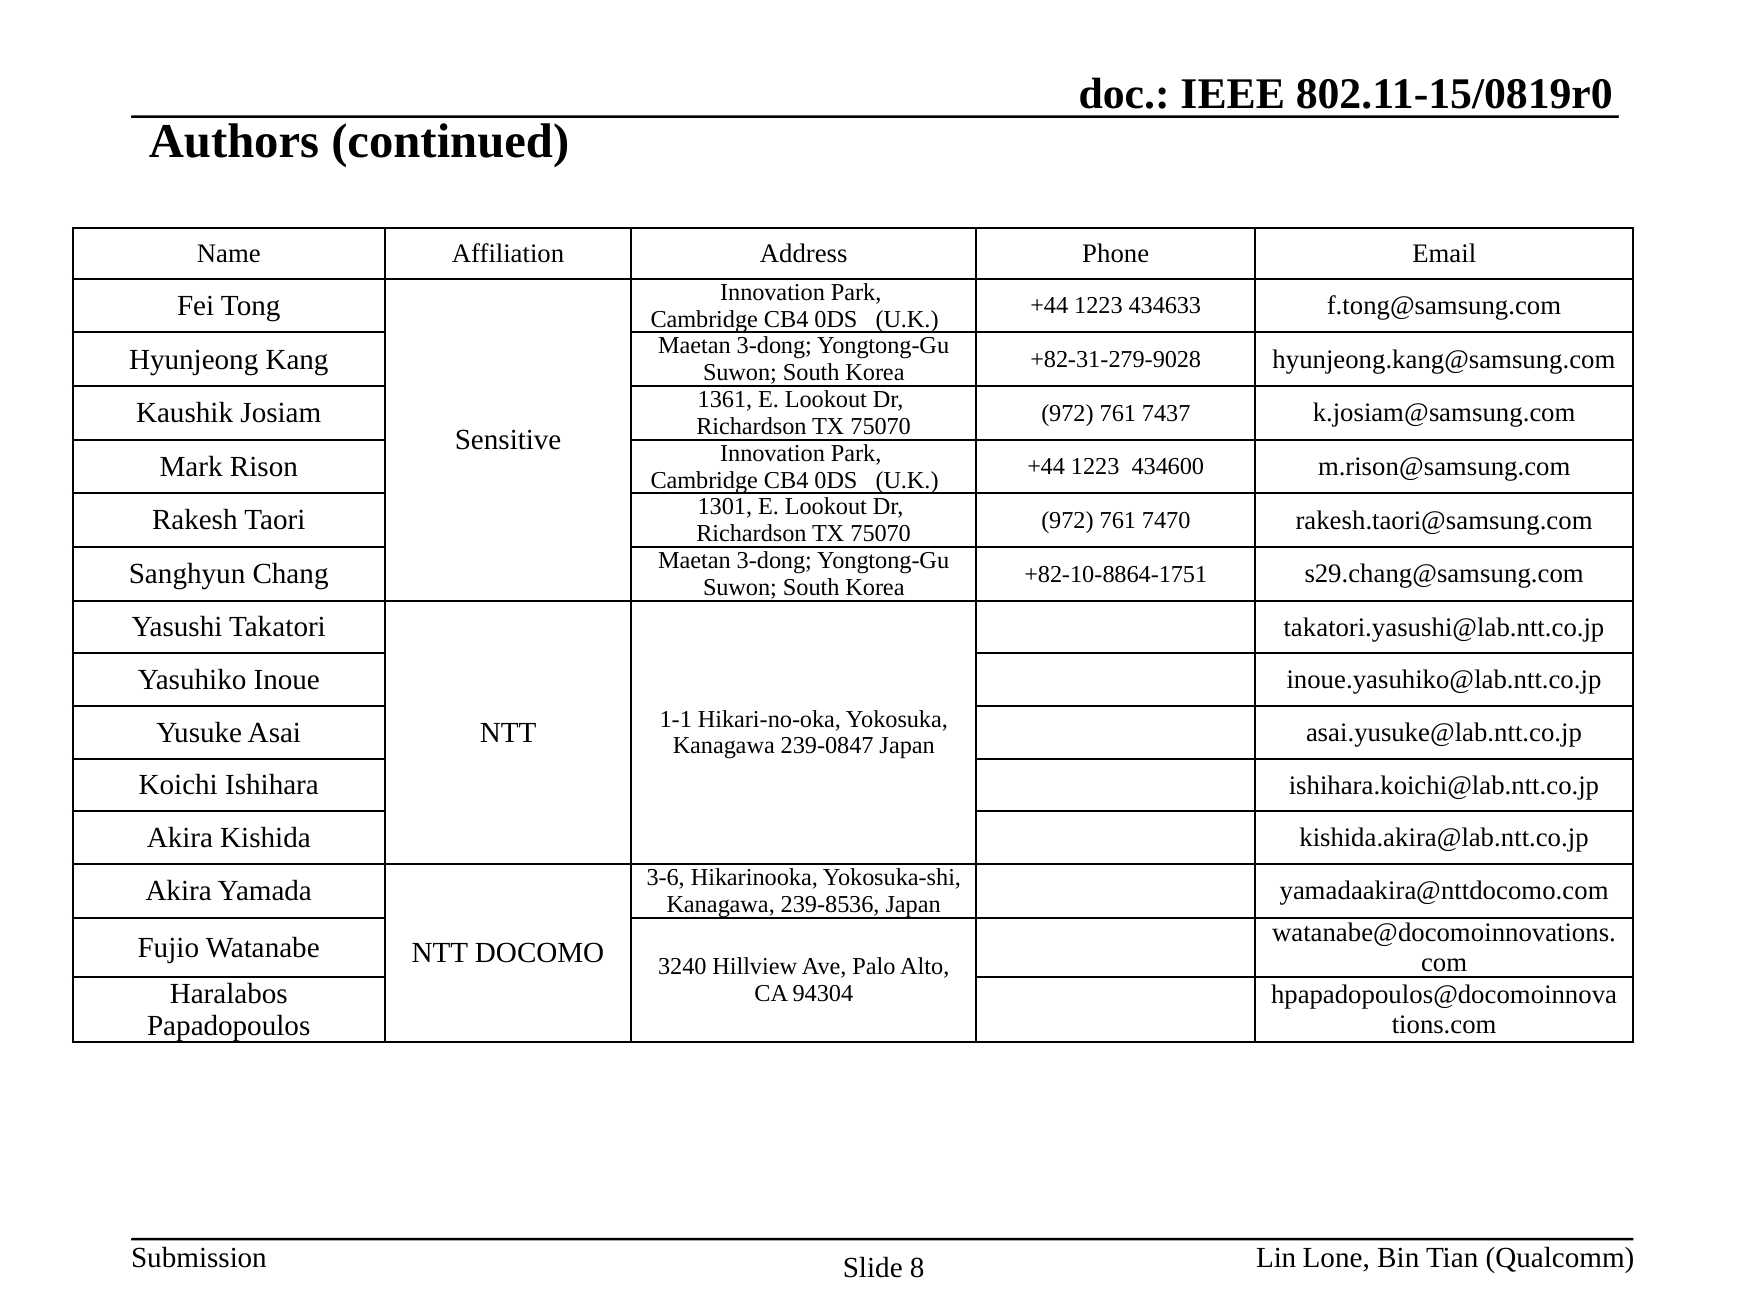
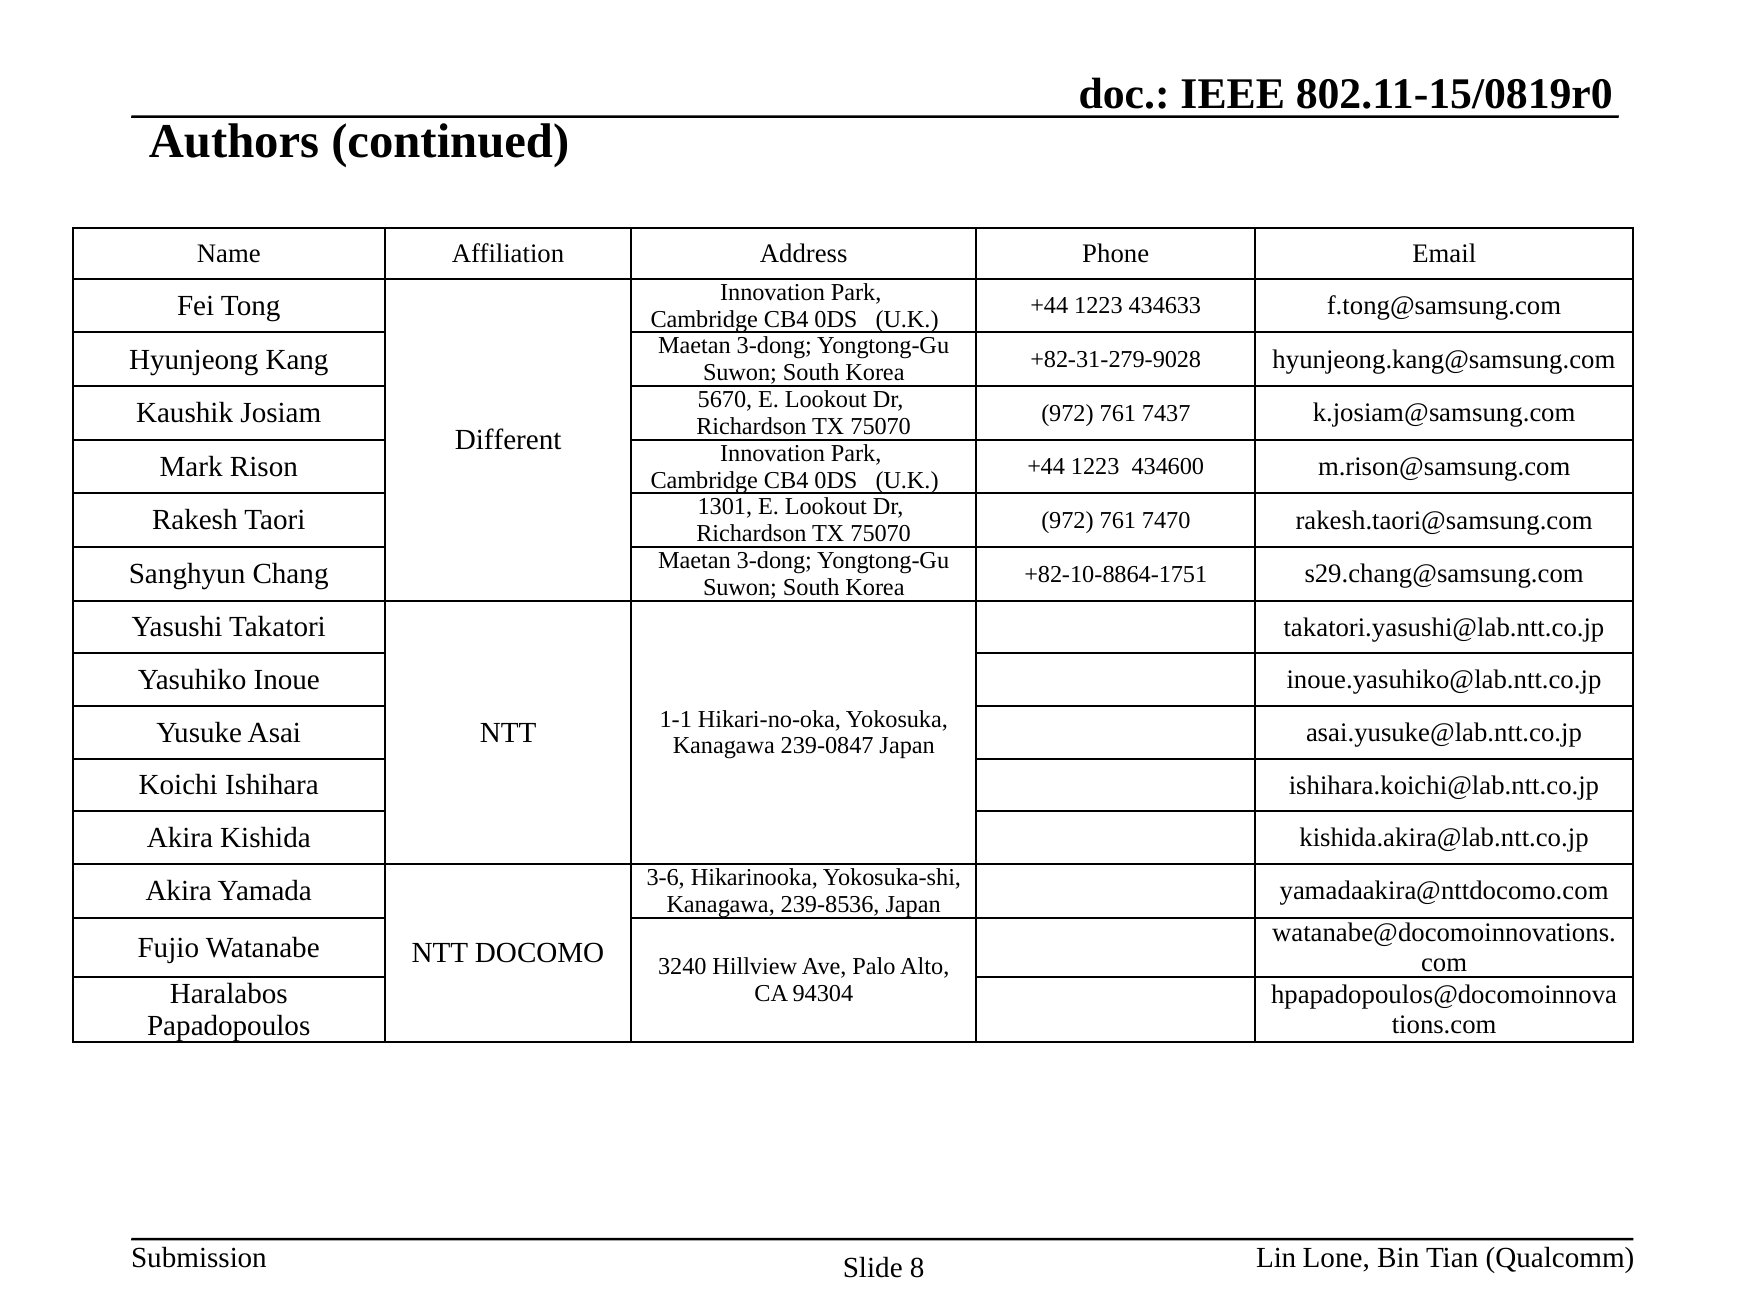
1361: 1361 -> 5670
Sensitive: Sensitive -> Different
